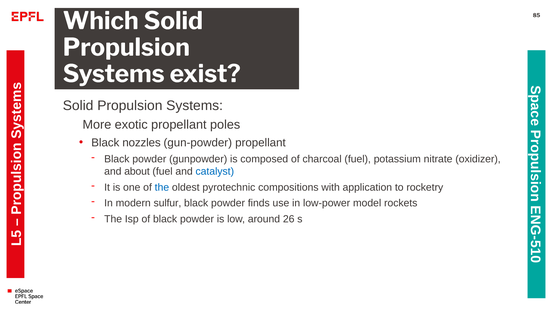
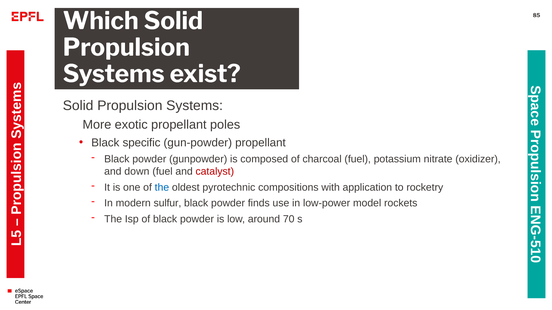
nozzles: nozzles -> specific
about: about -> down
catalyst colour: blue -> red
26: 26 -> 70
